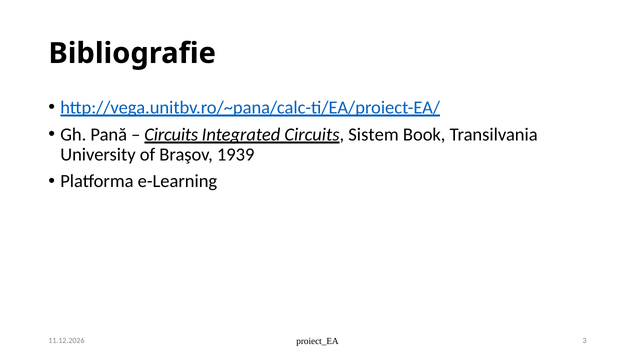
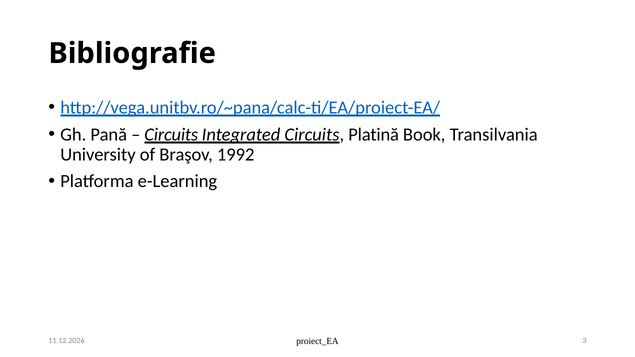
Sistem: Sistem -> Platină
1939: 1939 -> 1992
